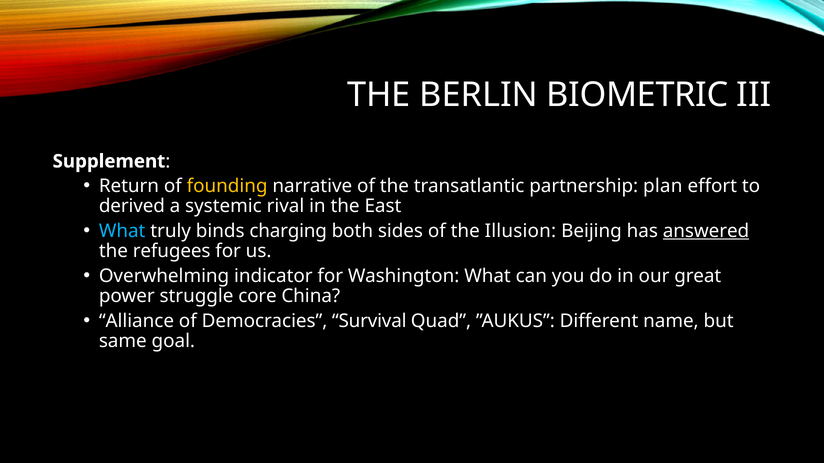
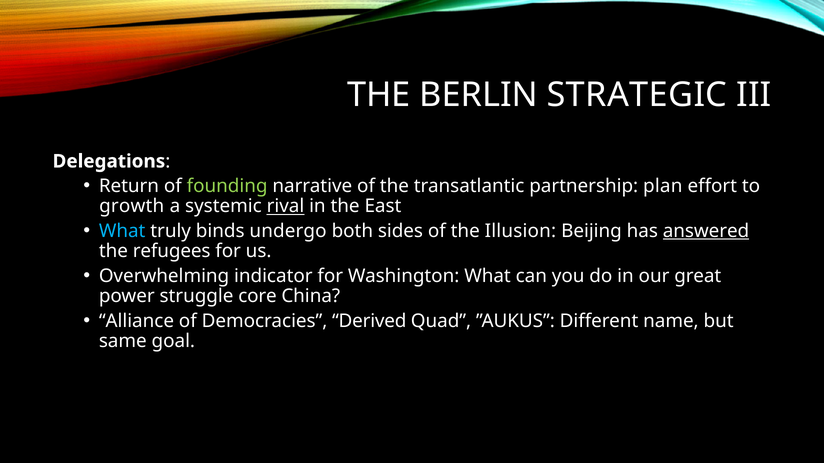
BIOMETRIC: BIOMETRIC -> STRATEGIC
Supplement: Supplement -> Delegations
founding colour: yellow -> light green
derived: derived -> growth
rival underline: none -> present
charging: charging -> undergo
Survival: Survival -> Derived
